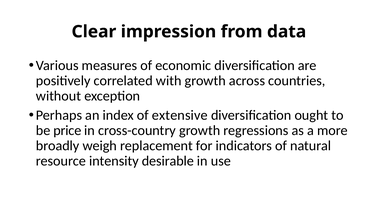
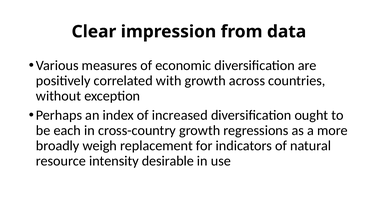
extensive: extensive -> increased
price: price -> each
